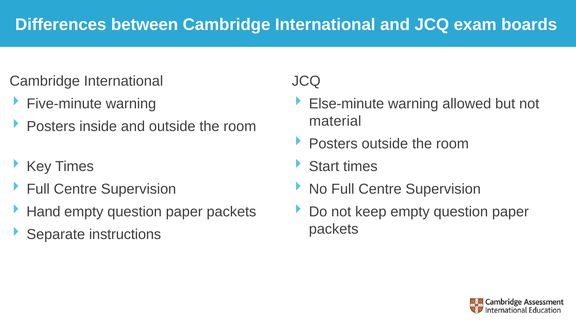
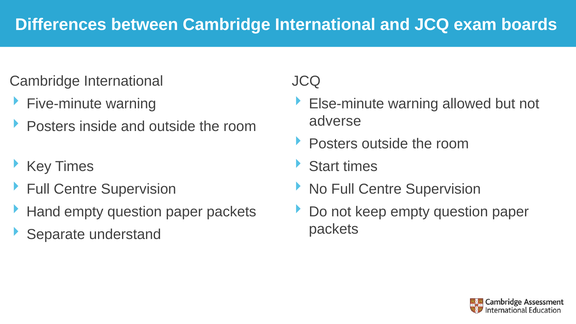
material: material -> adverse
instructions: instructions -> understand
